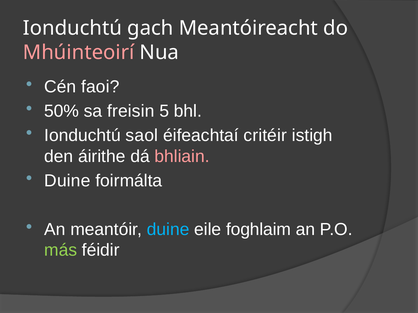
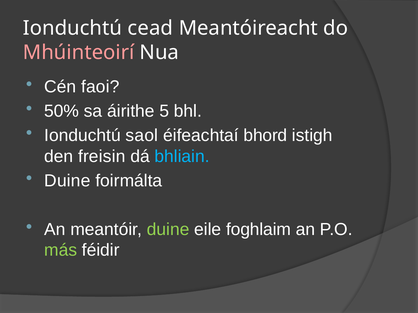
gach: gach -> cead
freisin: freisin -> áirithe
critéir: critéir -> bhord
áirithe: áirithe -> freisin
bhliain colour: pink -> light blue
duine at (168, 230) colour: light blue -> light green
